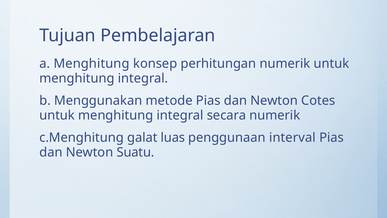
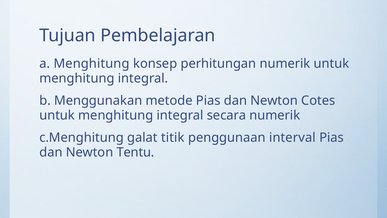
luas: luas -> titik
Suatu: Suatu -> Tentu
